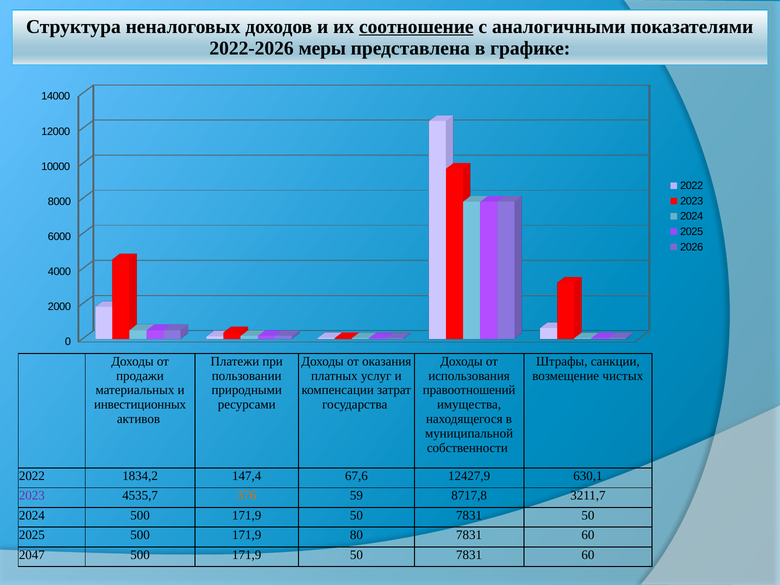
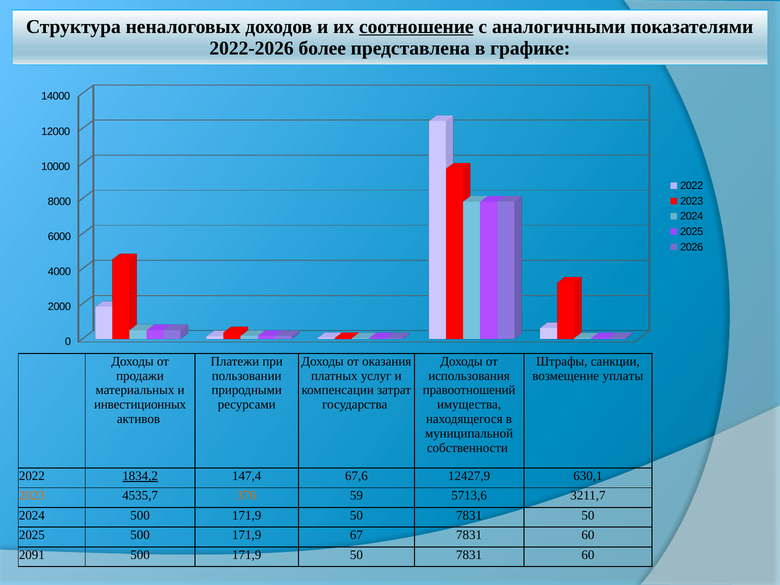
меры: меры -> более
чистых: чистых -> уплаты
1834,2 underline: none -> present
2023 at (32, 496) colour: purple -> orange
8717,8: 8717,8 -> 5713,6
80: 80 -> 67
2047: 2047 -> 2091
